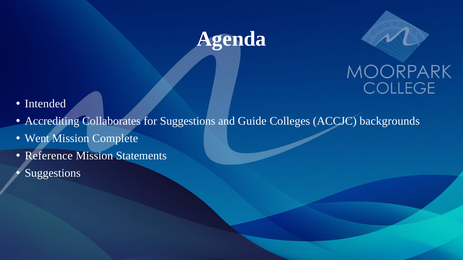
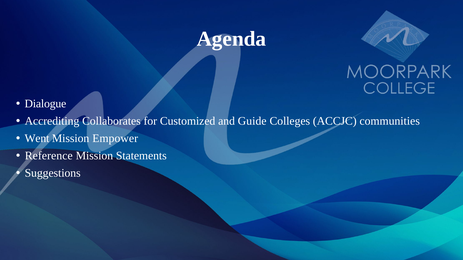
Intended: Intended -> Dialogue
for Suggestions: Suggestions -> Customized
backgrounds: backgrounds -> communities
Complete: Complete -> Empower
